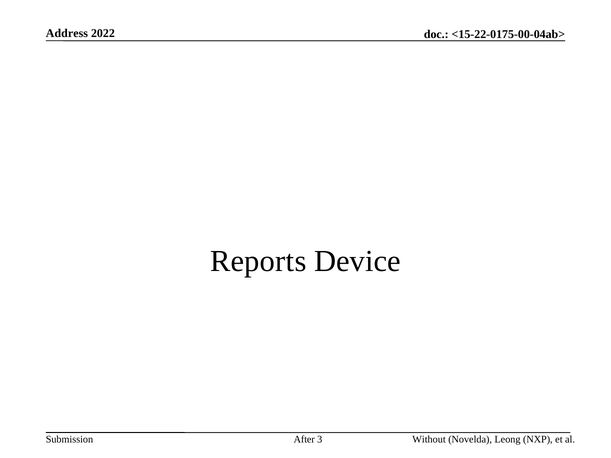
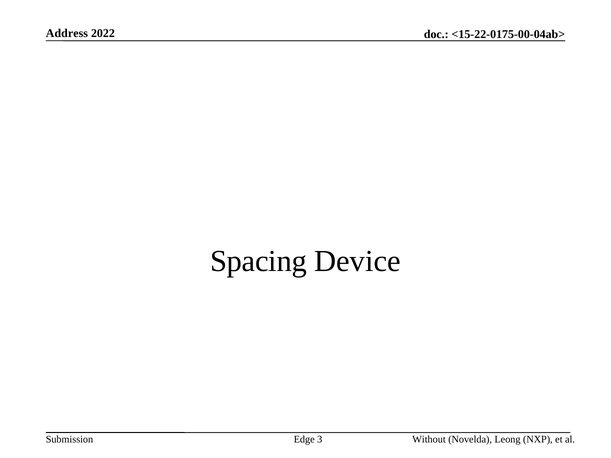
Reports: Reports -> Spacing
After: After -> Edge
